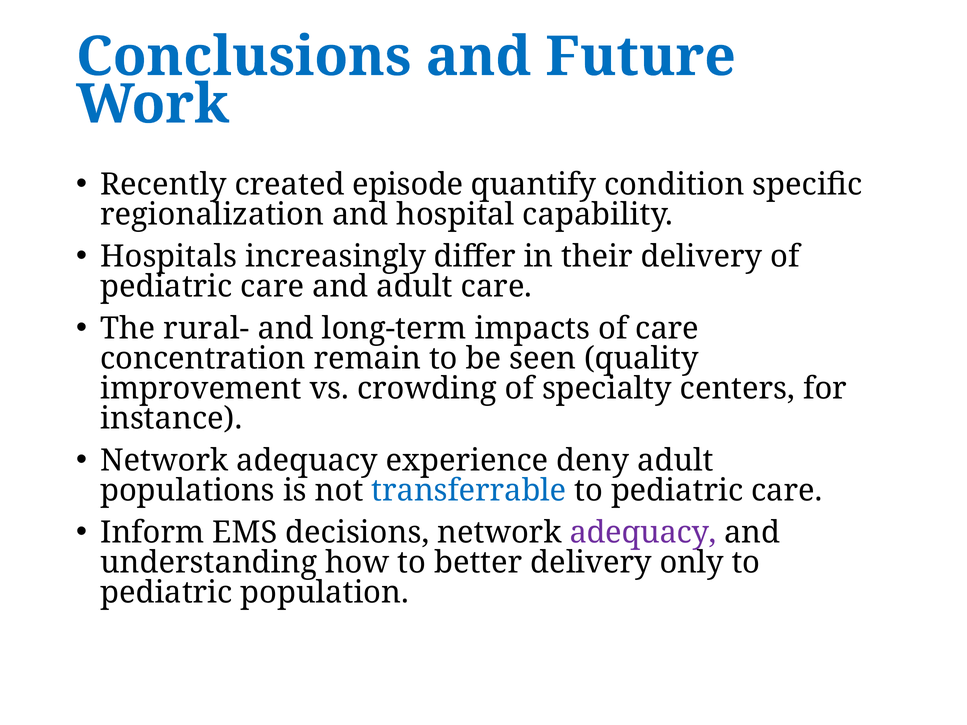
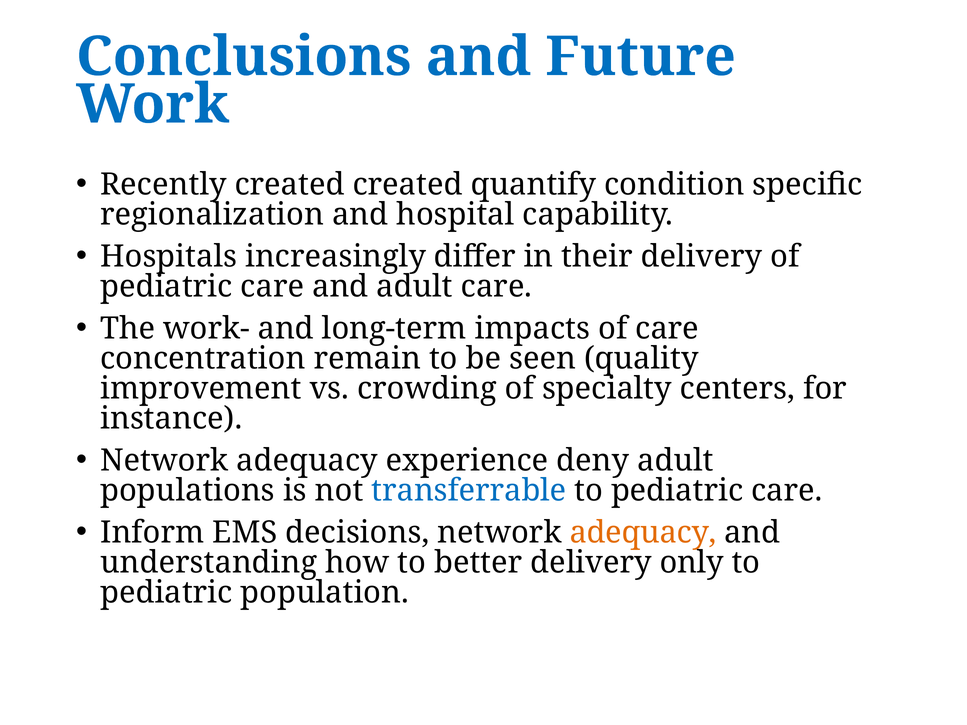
created episode: episode -> created
rural-: rural- -> work-
adequacy at (643, 533) colour: purple -> orange
